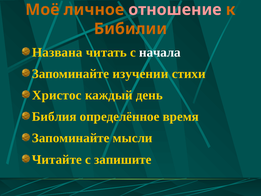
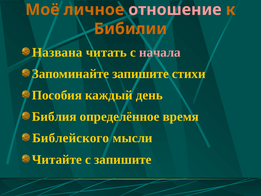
начала colour: white -> pink
Запоминайте изучении: изучении -> запишите
Христос: Христос -> Пособия
Запоминайте at (71, 138): Запоминайте -> Библейского
